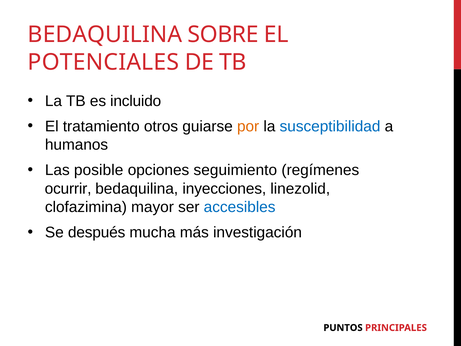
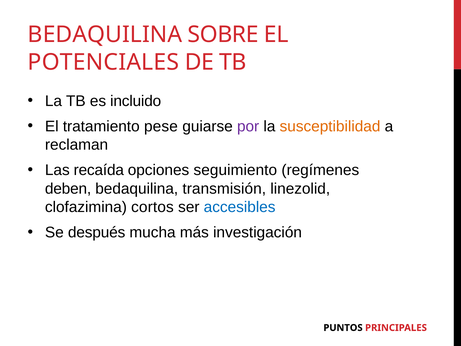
otros: otros -> pese
por colour: orange -> purple
susceptibilidad colour: blue -> orange
humanos: humanos -> reclaman
posible: posible -> recaída
ocurrir: ocurrir -> deben
inyecciones: inyecciones -> transmisión
mayor: mayor -> cortos
